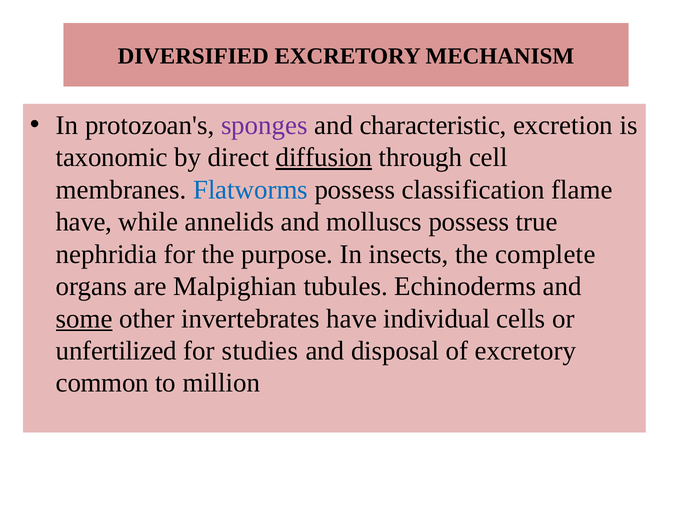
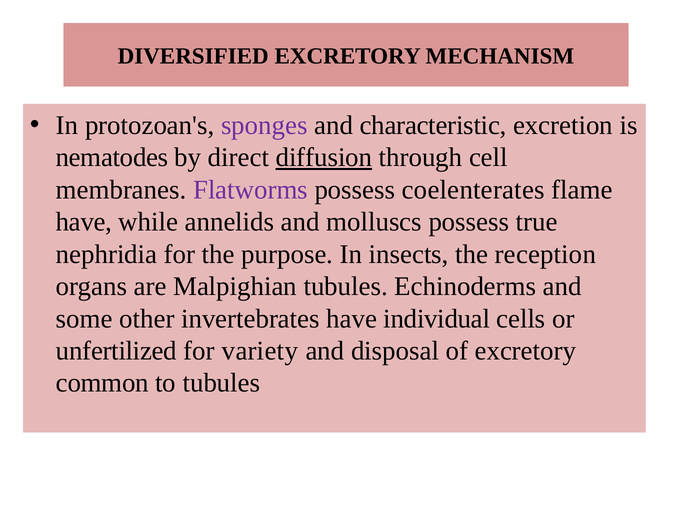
taxonomic: taxonomic -> nematodes
Flatworms colour: blue -> purple
classification: classification -> coelenterates
complete: complete -> reception
some underline: present -> none
studies: studies -> variety
to million: million -> tubules
